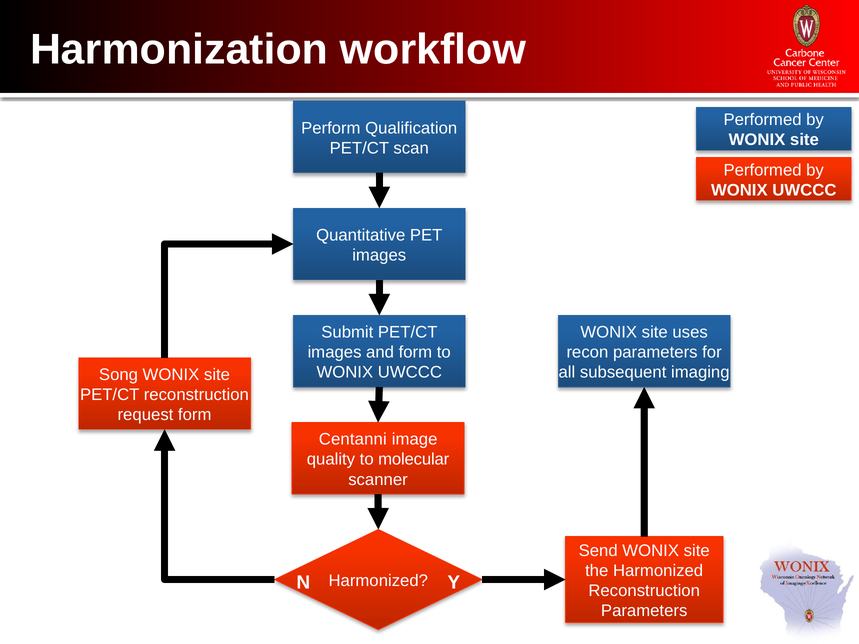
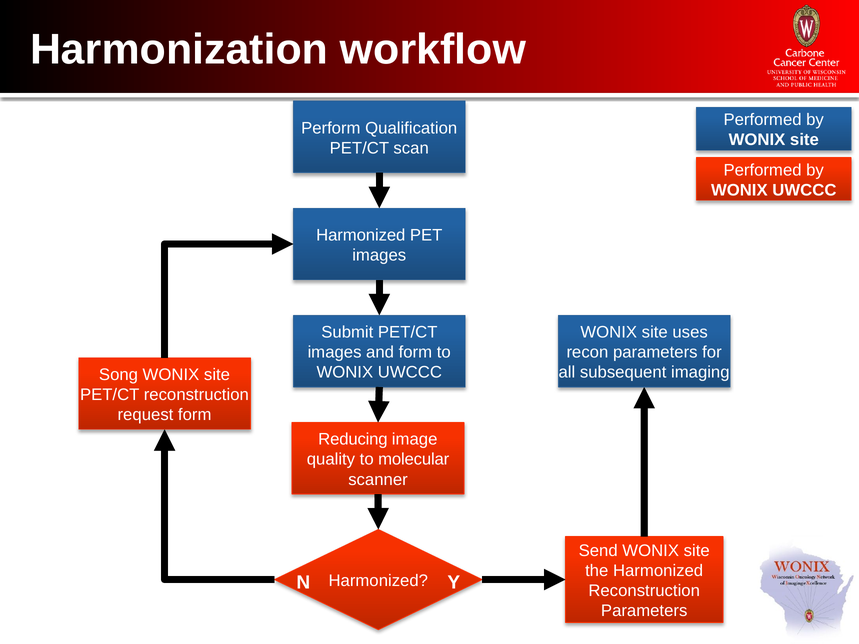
Quantitative at (361, 235): Quantitative -> Harmonized
Centanni: Centanni -> Reducing
